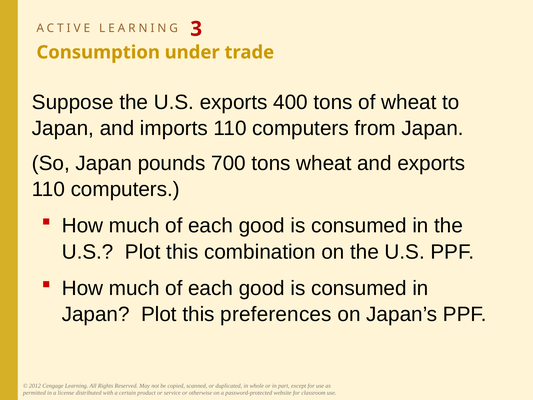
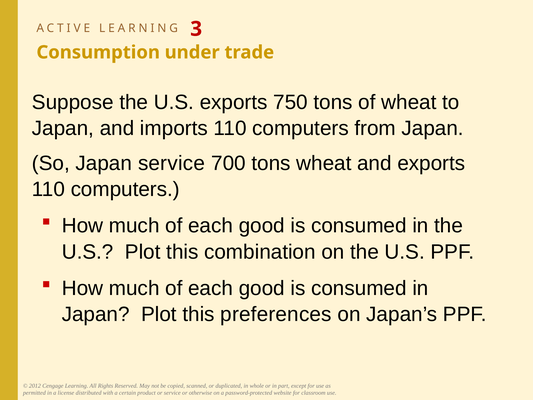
400: 400 -> 750
Japan pounds: pounds -> service
